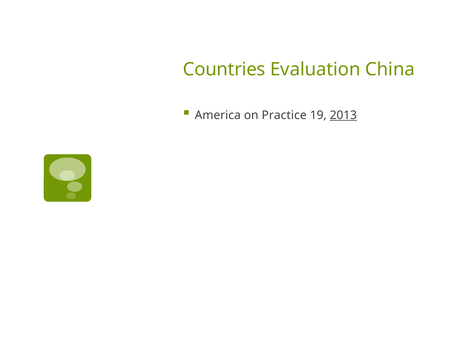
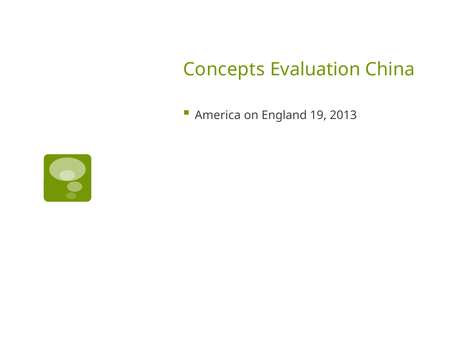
Countries: Countries -> Concepts
Practice: Practice -> England
2013 underline: present -> none
